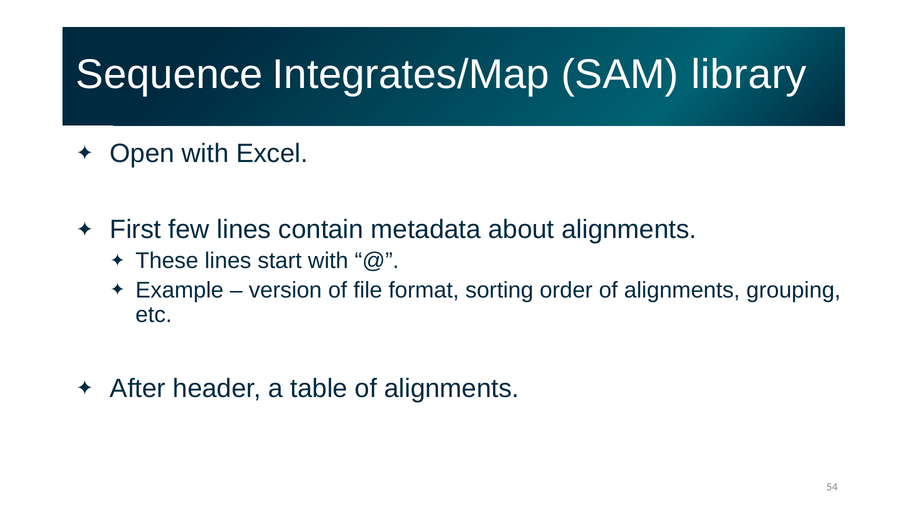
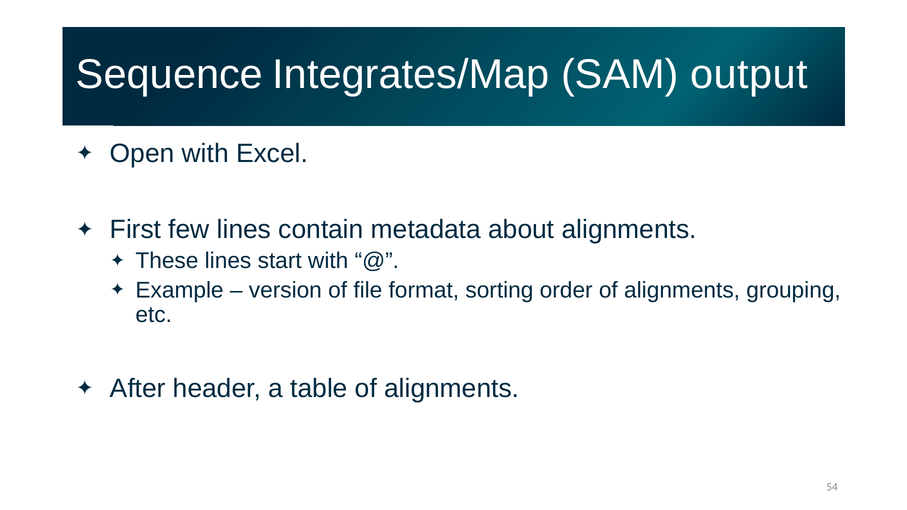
library: library -> output
